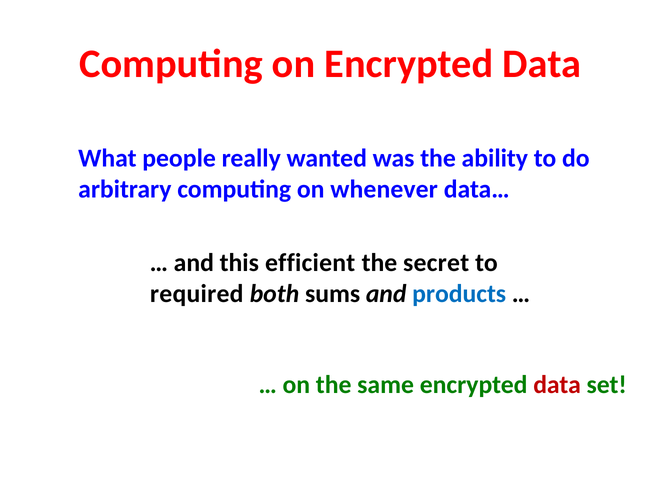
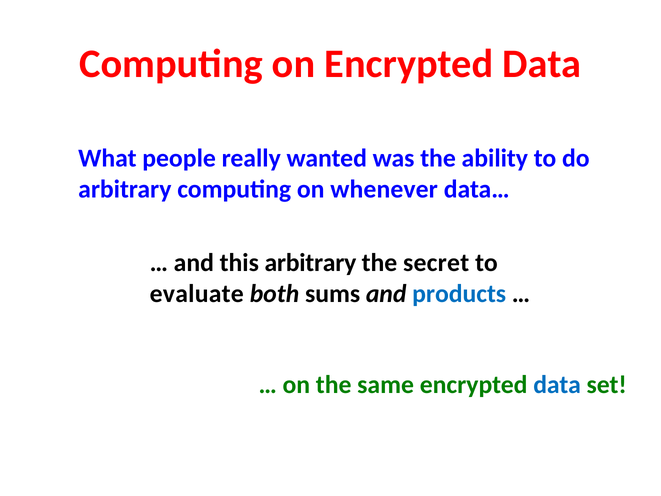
this efficient: efficient -> arbitrary
required: required -> evaluate
data at (557, 385) colour: red -> blue
